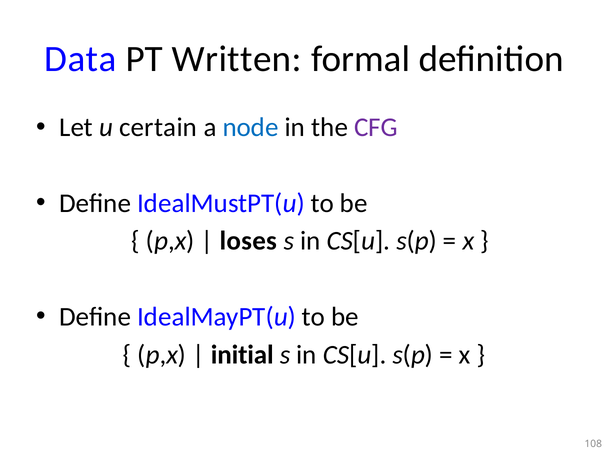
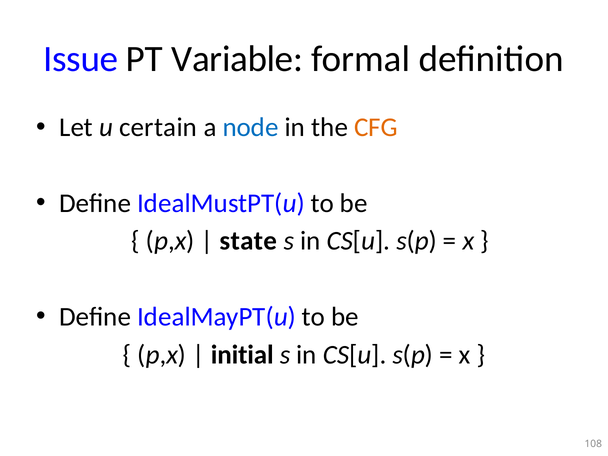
Data: Data -> Issue
Written: Written -> Variable
CFG colour: purple -> orange
loses: loses -> state
